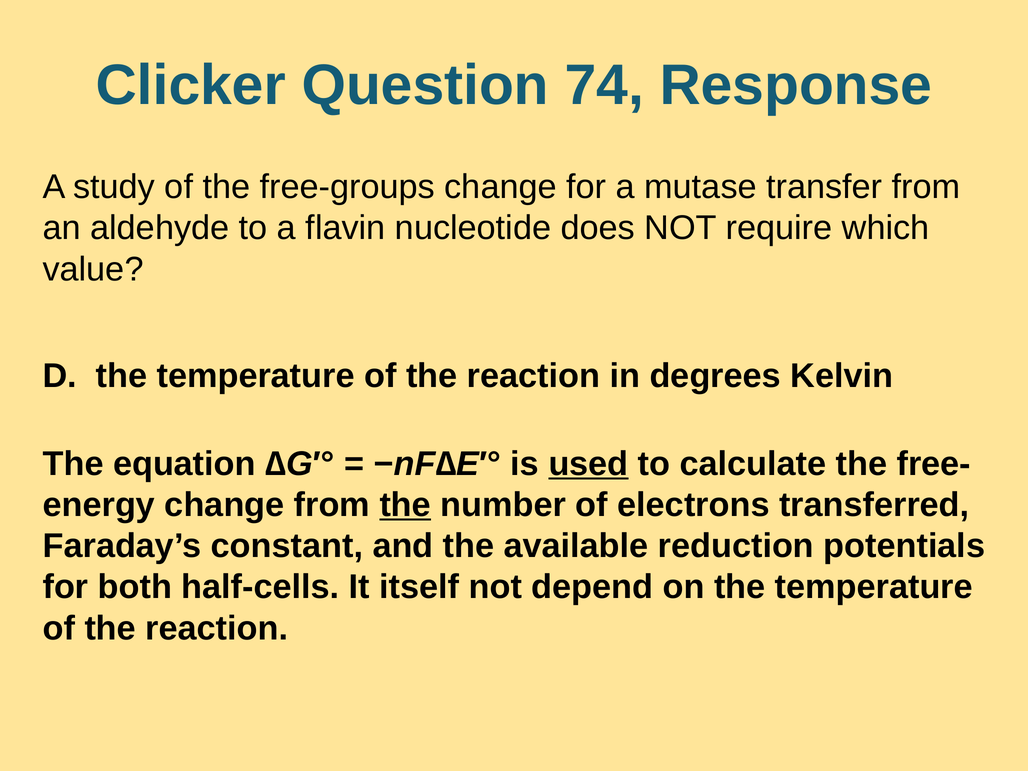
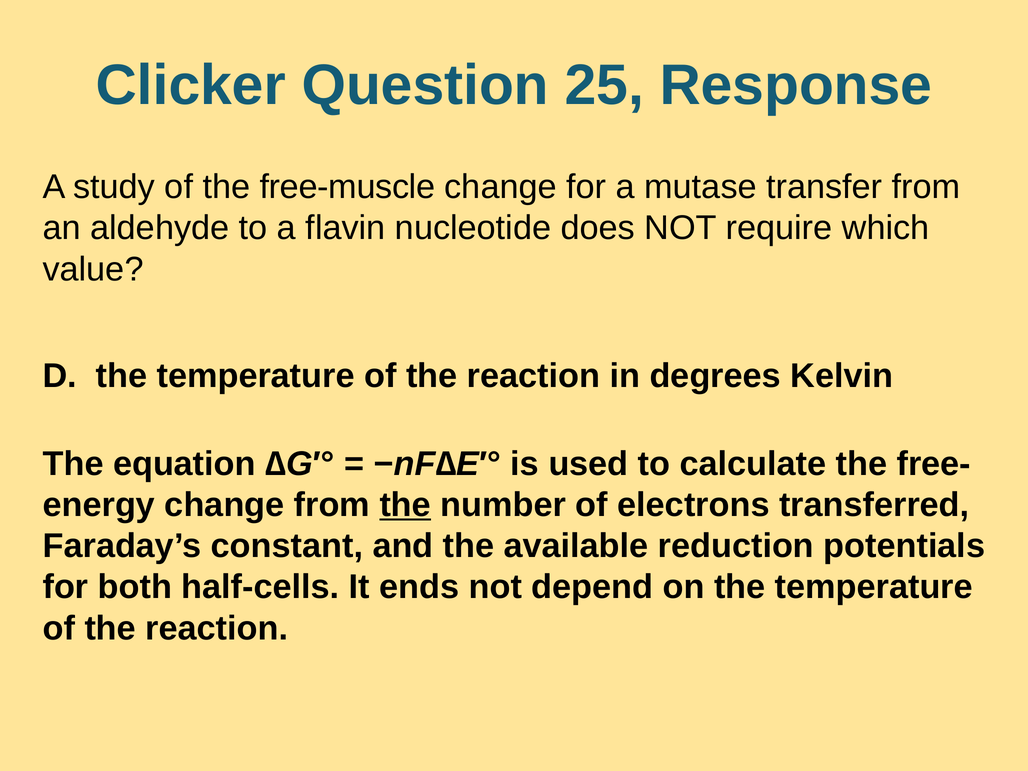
74: 74 -> 25
free-groups: free-groups -> free-muscle
used underline: present -> none
itself: itself -> ends
